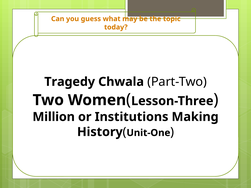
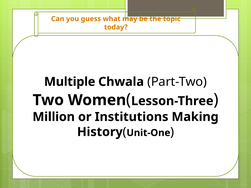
Tragedy: Tragedy -> Multiple
